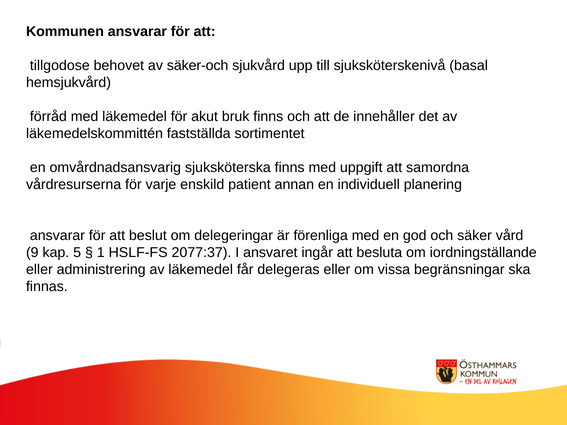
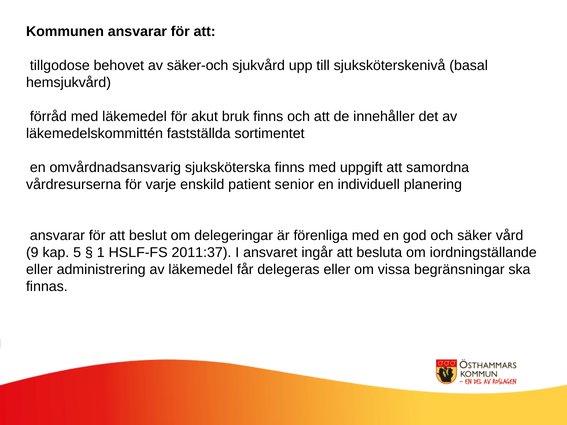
annan: annan -> senior
2077:37: 2077:37 -> 2011:37
